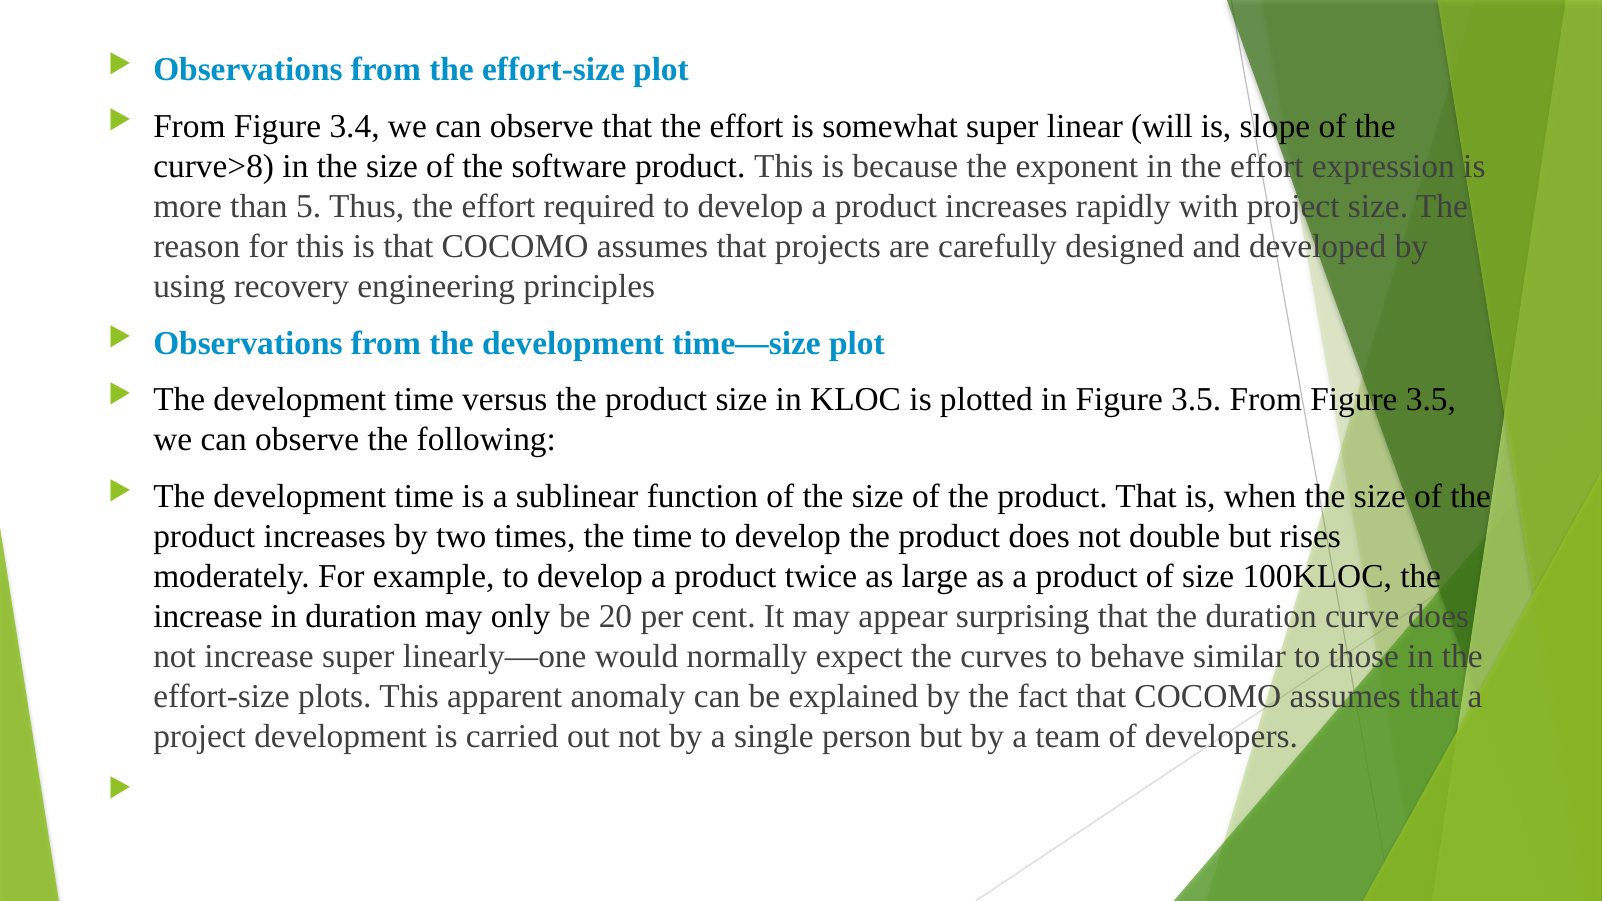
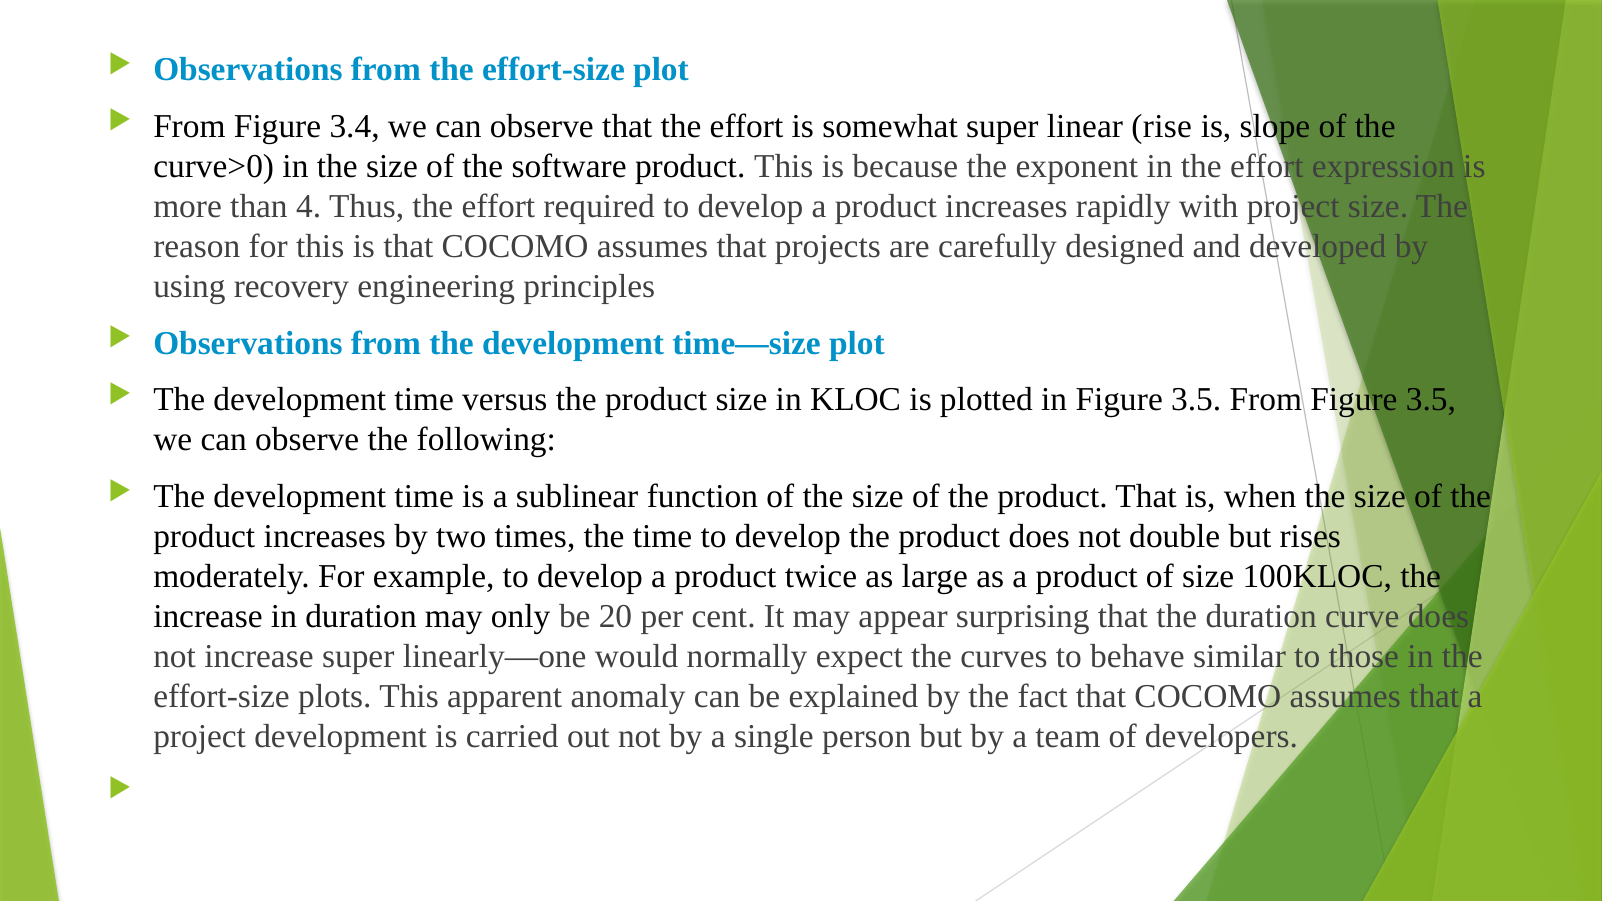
will: will -> rise
curve>8: curve>8 -> curve>0
5: 5 -> 4
